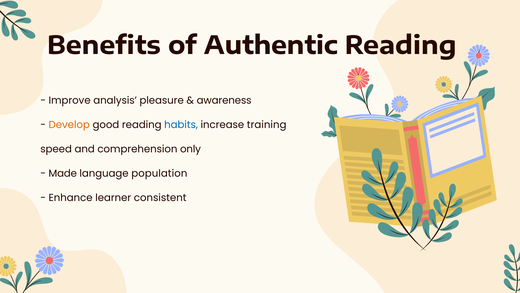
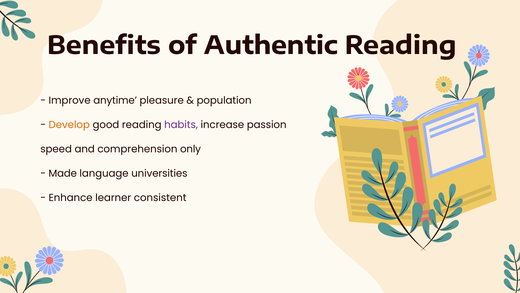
analysis: analysis -> anytime
awareness: awareness -> population
habits colour: blue -> purple
training: training -> passion
population: population -> universities
